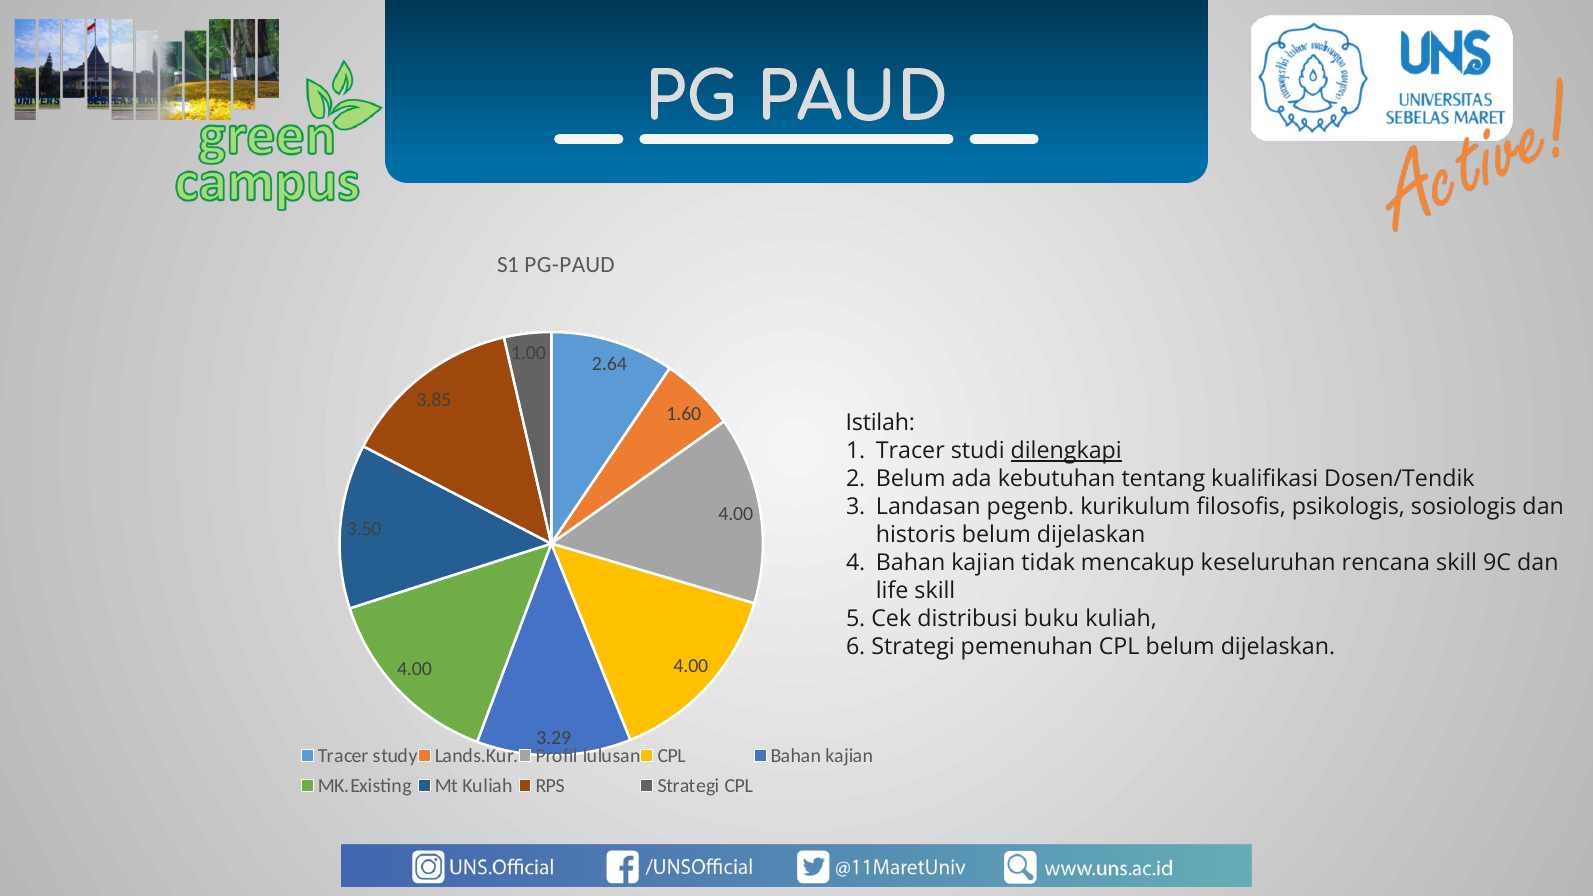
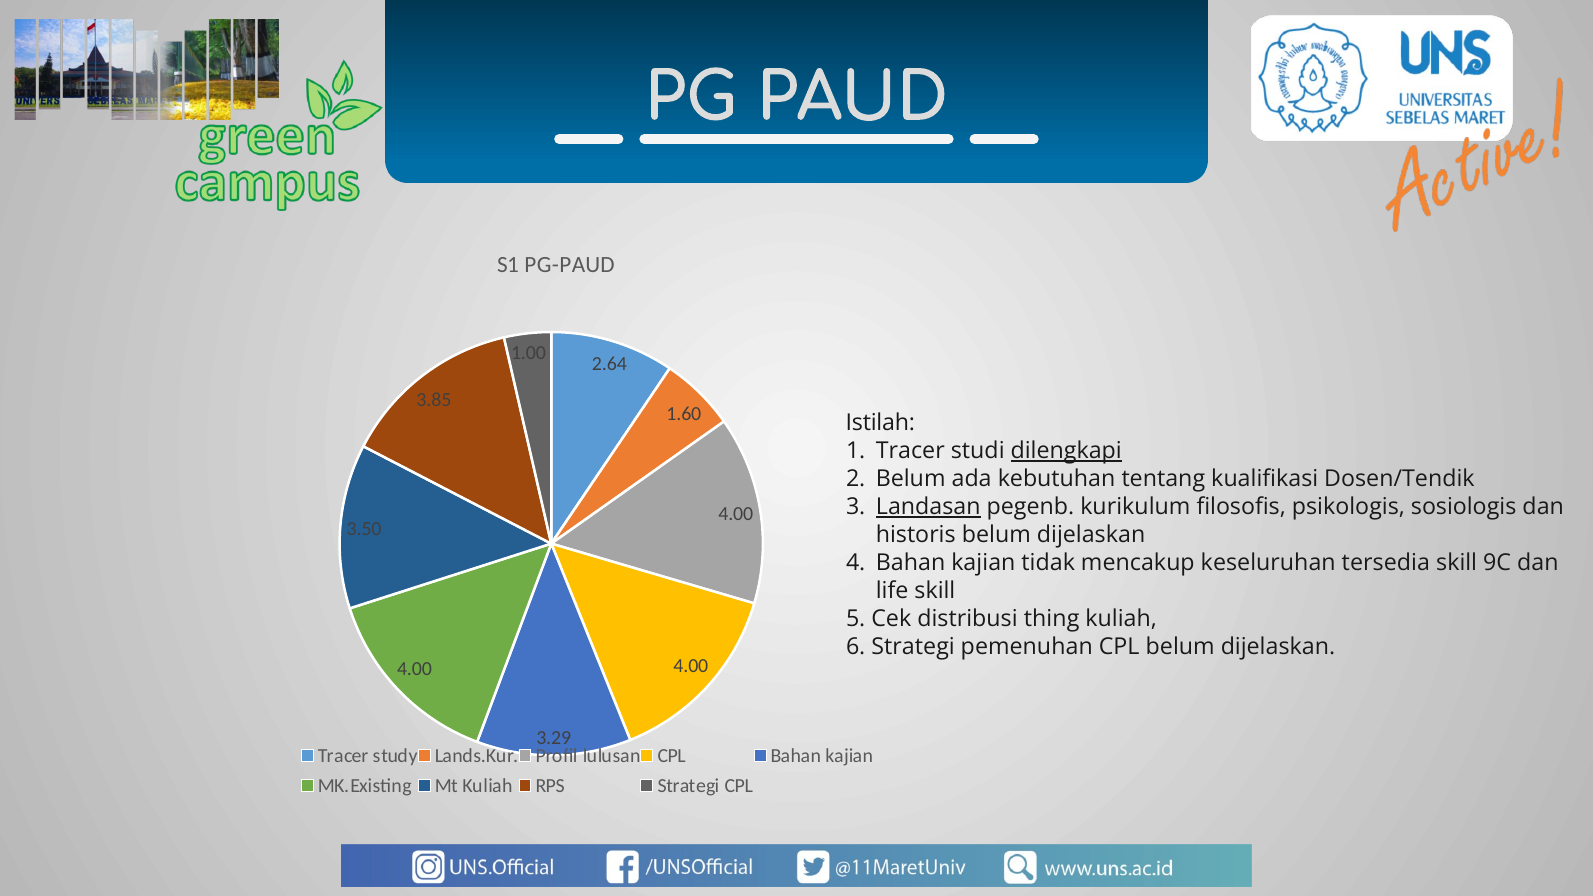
Landasan underline: none -> present
rencana: rencana -> tersedia
buku: buku -> thing
